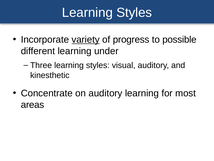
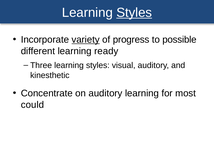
Styles at (134, 13) underline: none -> present
under: under -> ready
areas: areas -> could
